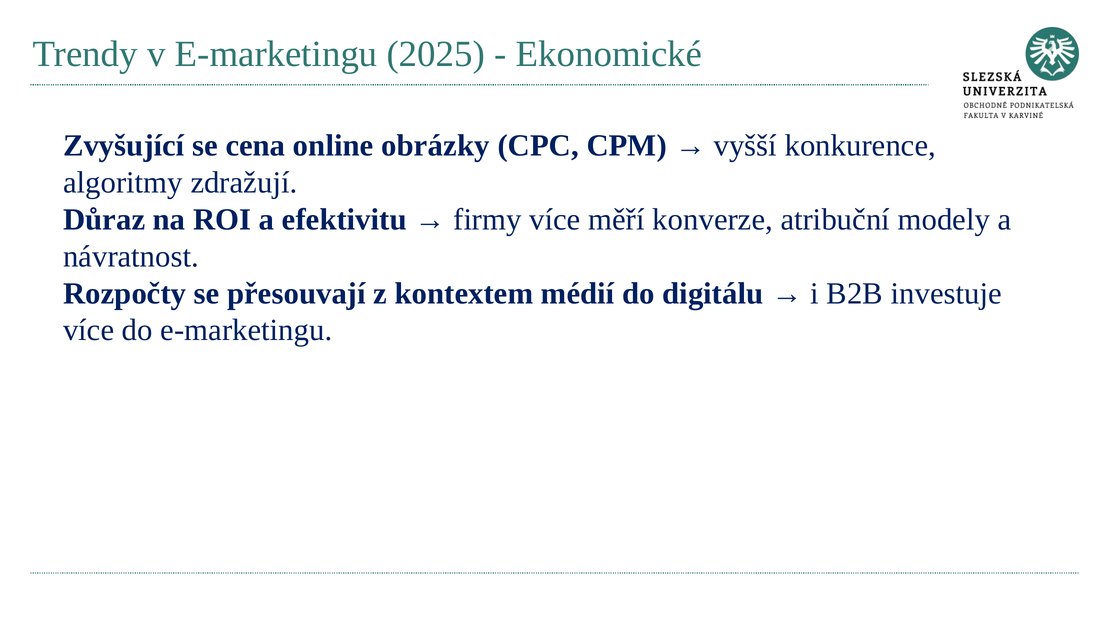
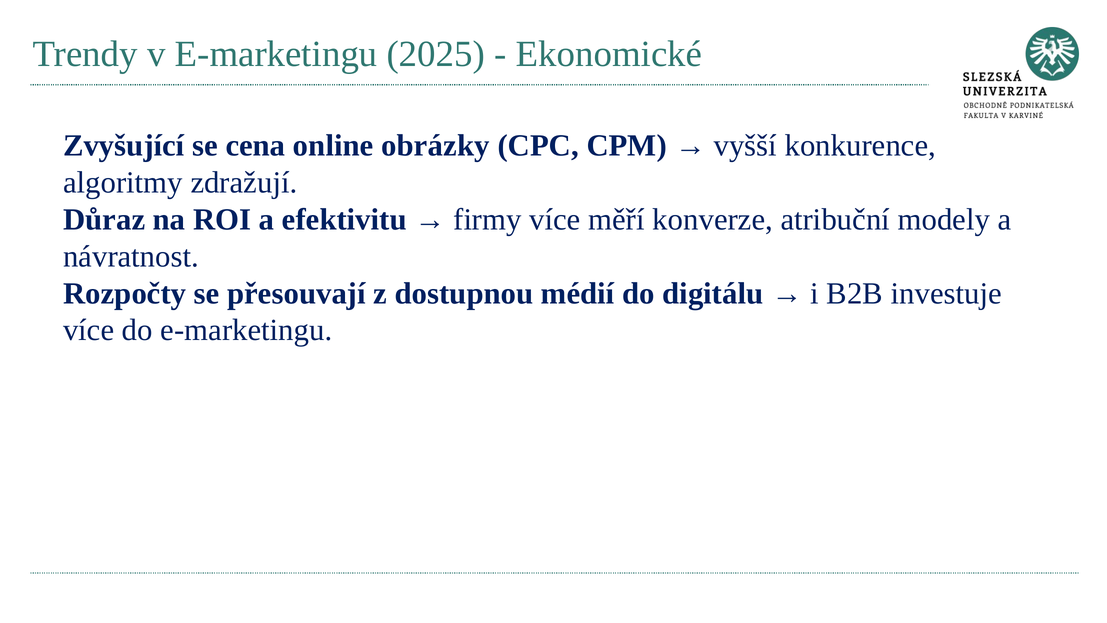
kontextem: kontextem -> dostupnou
